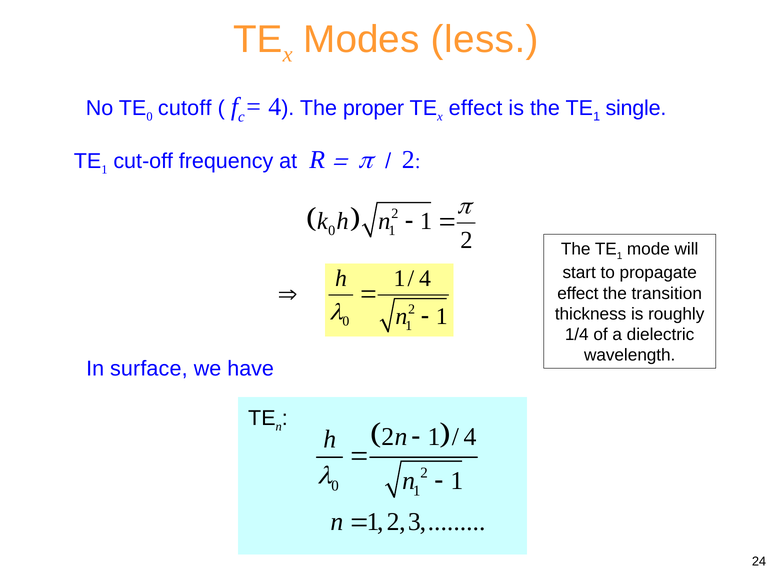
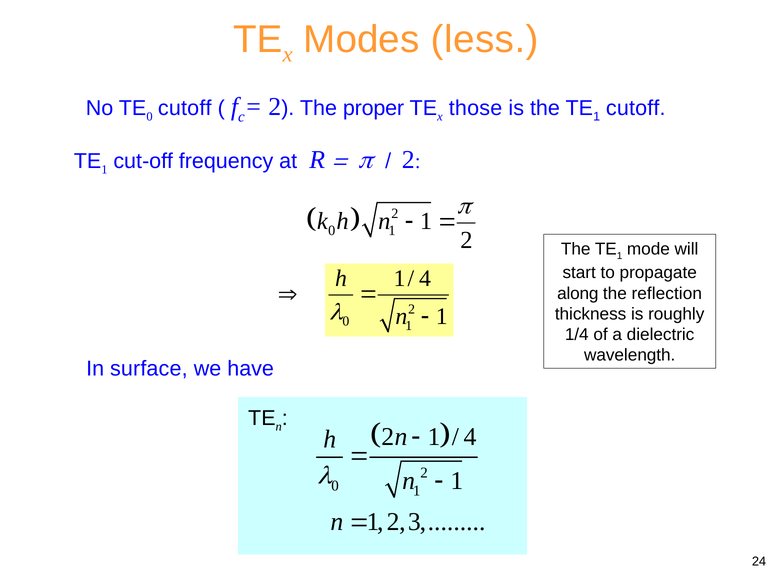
4 at (275, 107): 4 -> 2
effect at (476, 108): effect -> those
single at (636, 108): single -> cutoff
effect at (578, 294): effect -> along
transition: transition -> reflection
